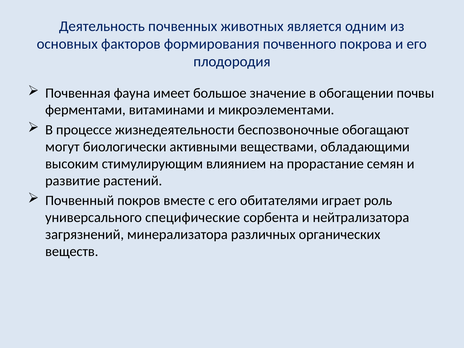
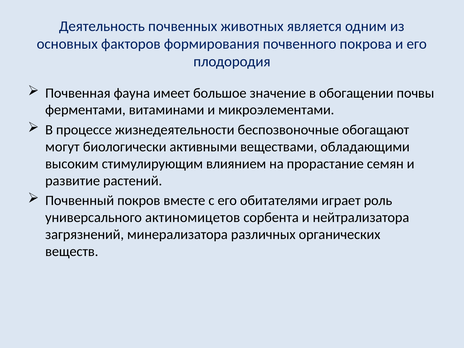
специфические: специфические -> актиномицетов
